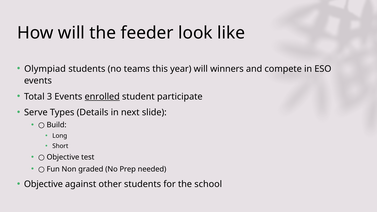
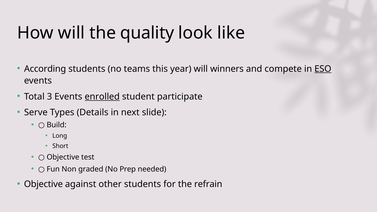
feeder: feeder -> quality
Olympiad: Olympiad -> According
ESO underline: none -> present
school: school -> refrain
